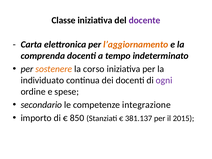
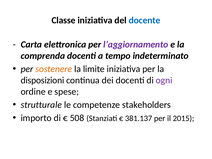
docente colour: purple -> blue
l’aggiornamento colour: orange -> purple
corso: corso -> limite
individuato: individuato -> disposizioni
secondario: secondario -> strutturale
integrazione: integrazione -> stakeholders
850: 850 -> 508
